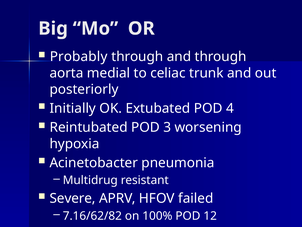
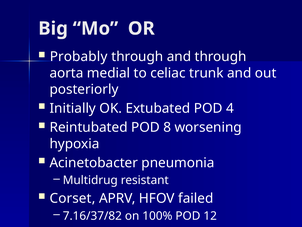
3: 3 -> 8
Severe: Severe -> Corset
7.16/62/82: 7.16/62/82 -> 7.16/37/82
